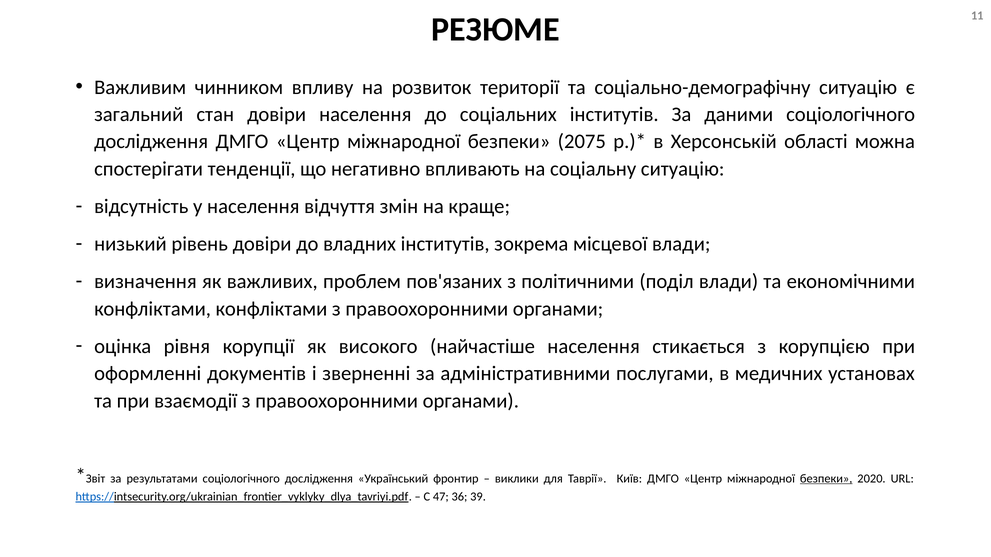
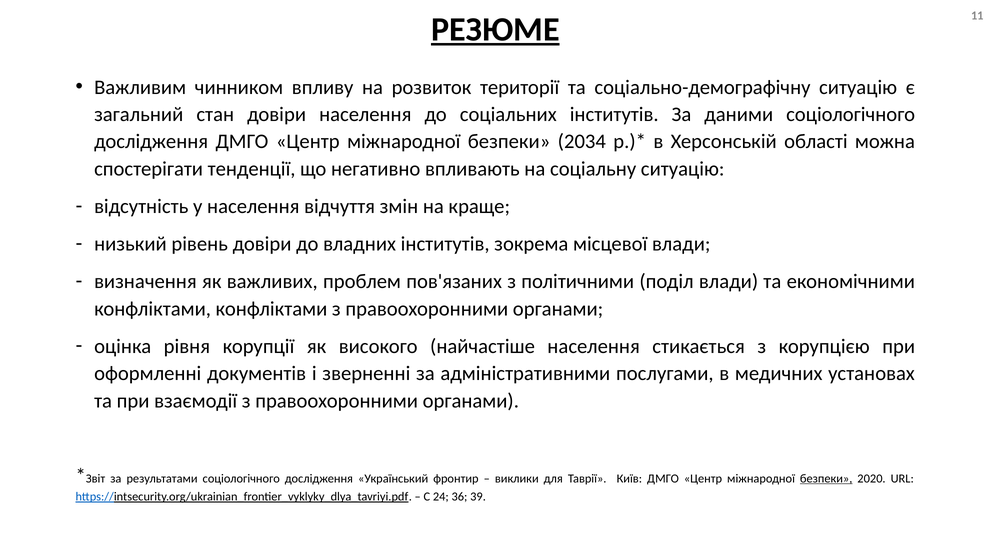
РЕЗЮМЕ underline: none -> present
2075: 2075 -> 2034
47: 47 -> 24
